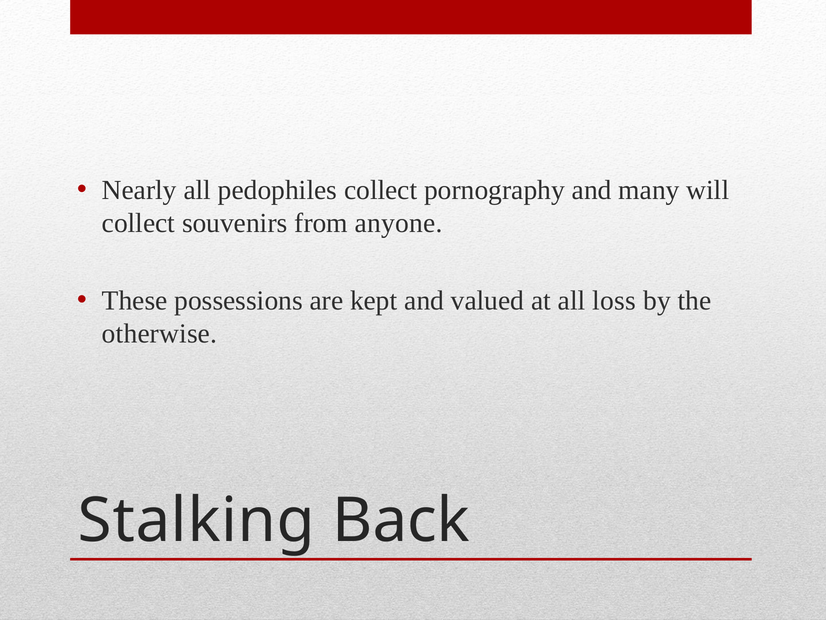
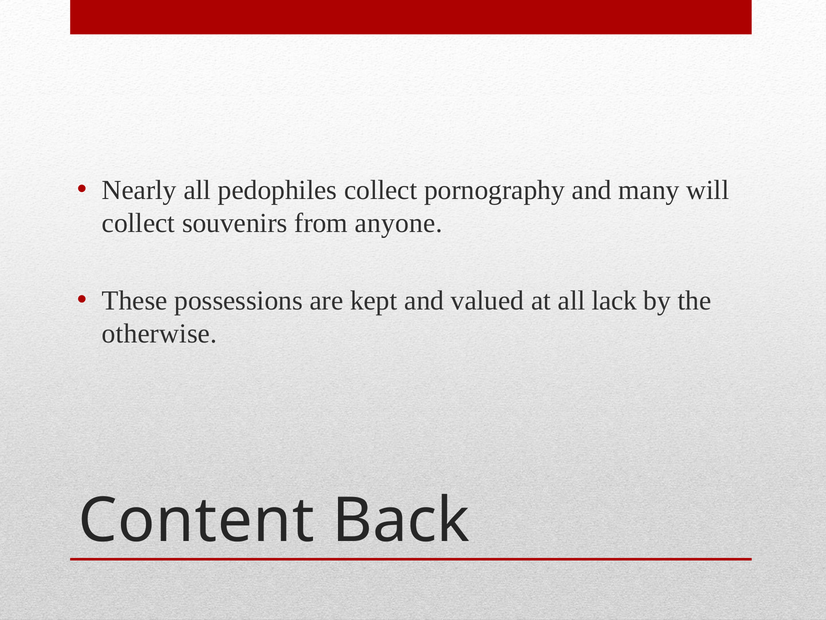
loss: loss -> lack
Stalking: Stalking -> Content
